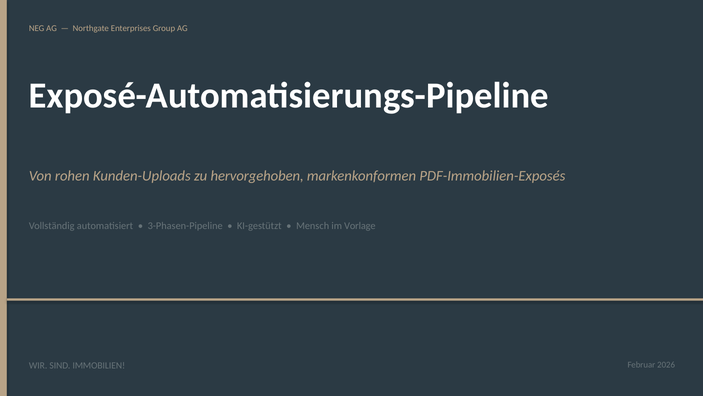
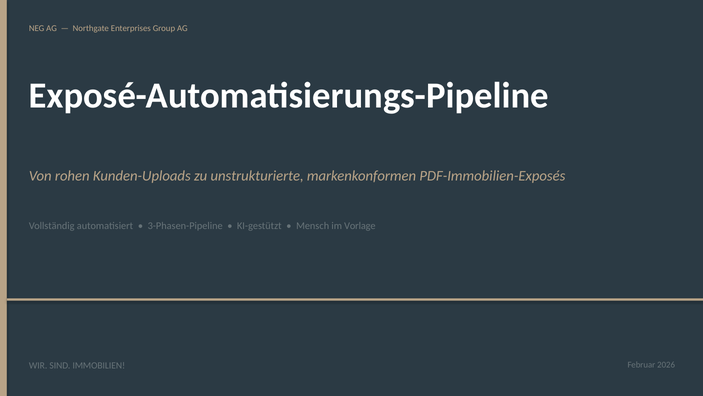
hervorgehoben: hervorgehoben -> unstrukturierte
